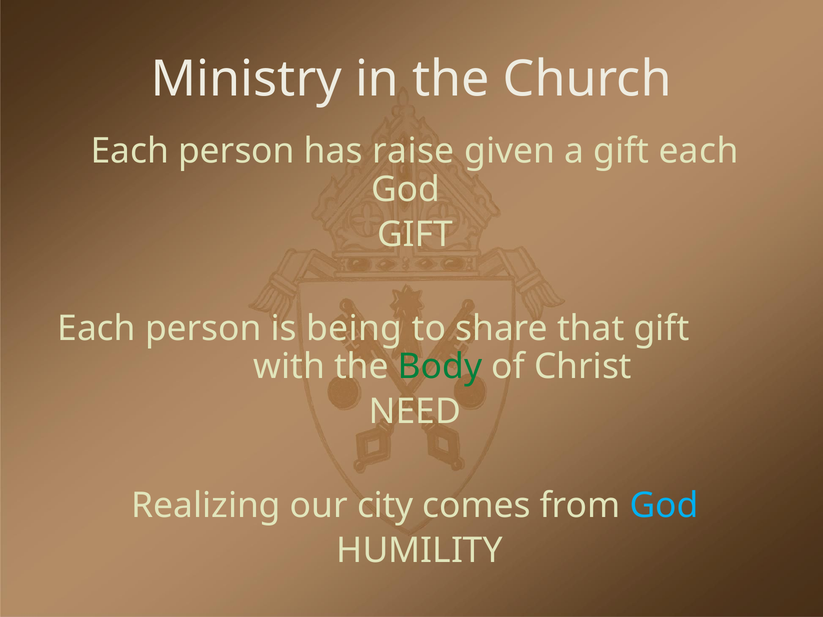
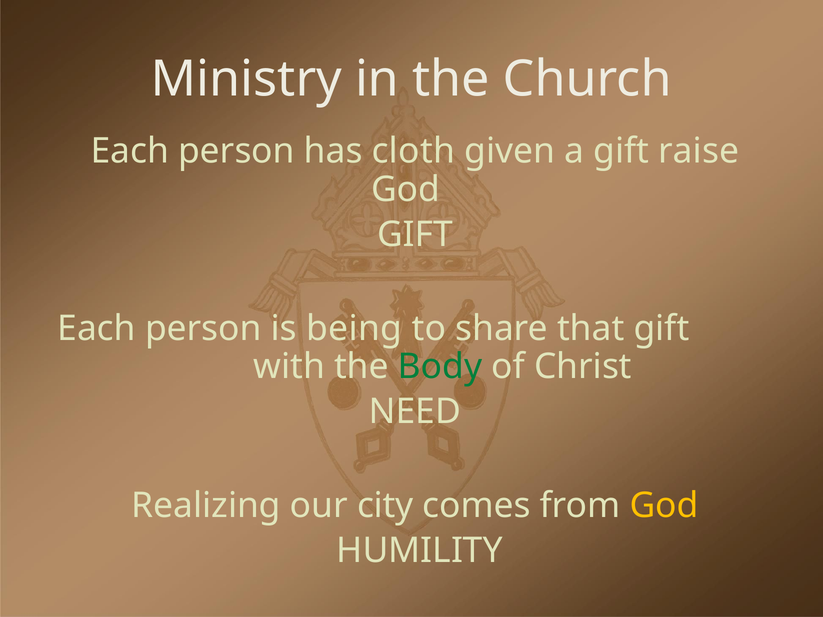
raise: raise -> cloth
a gift each: each -> raise
God at (664, 506) colour: light blue -> yellow
